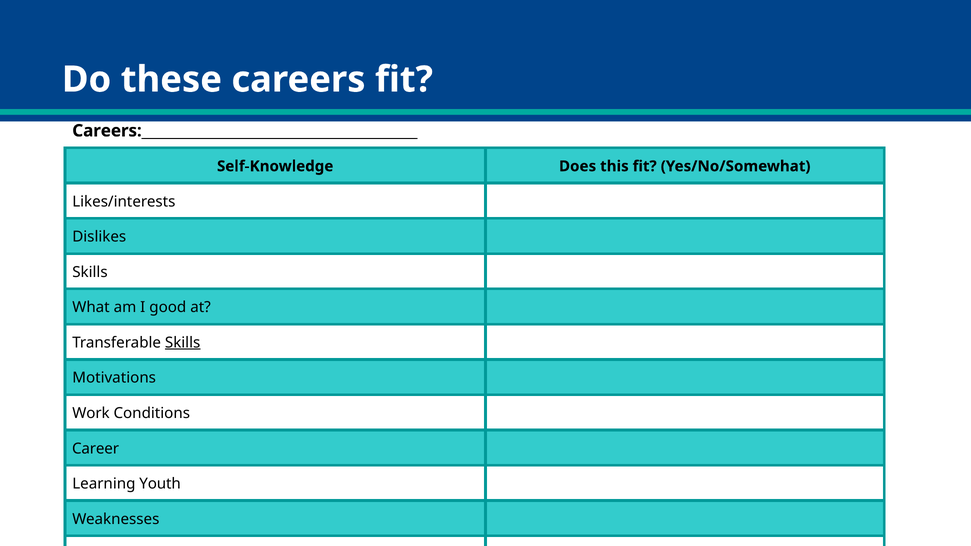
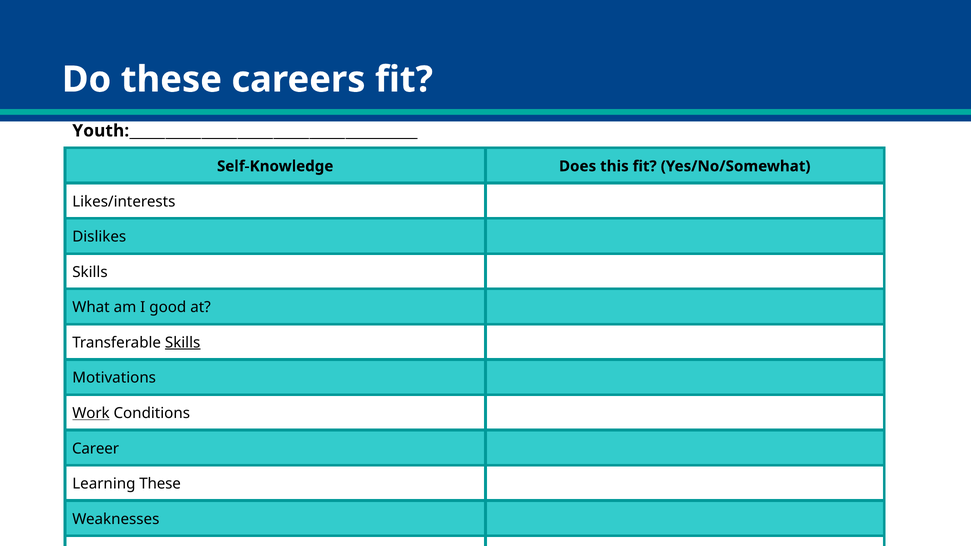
Careers:________________________________________: Careers:________________________________________ -> Youth:________________________________________
Work underline: none -> present
Learning Youth: Youth -> These
